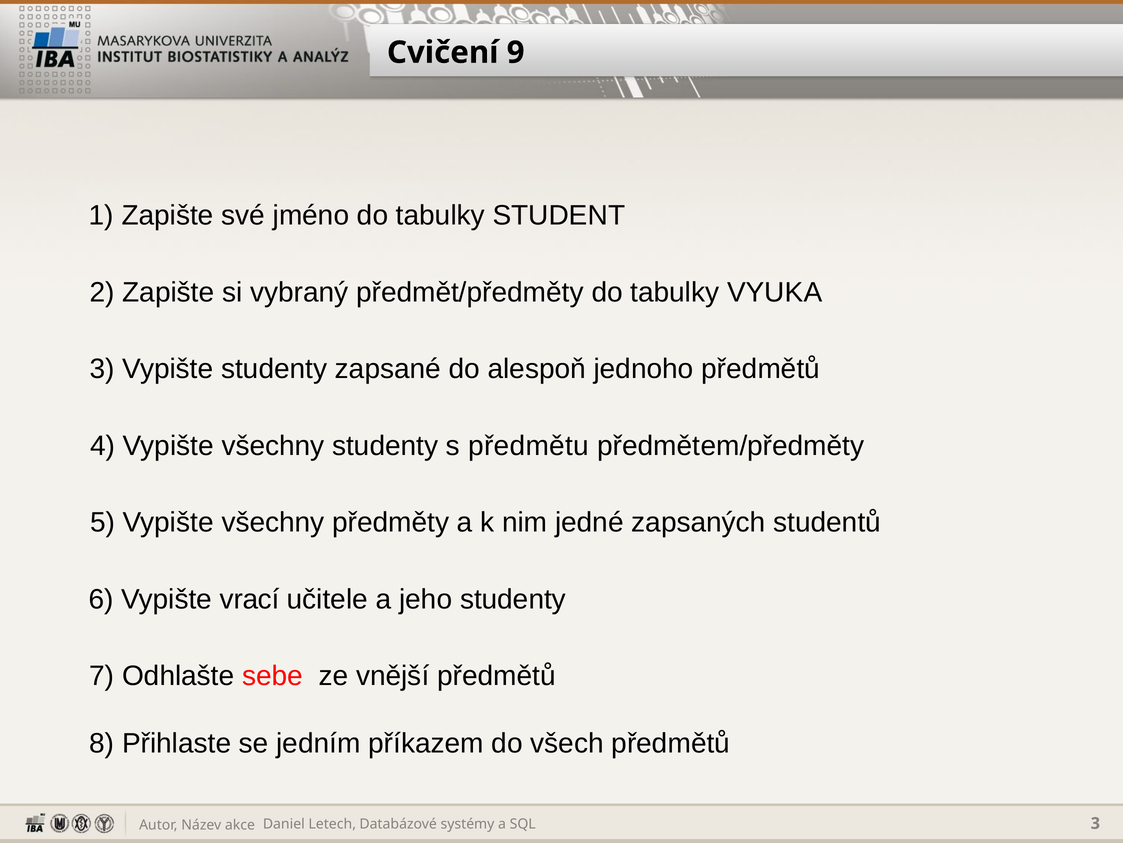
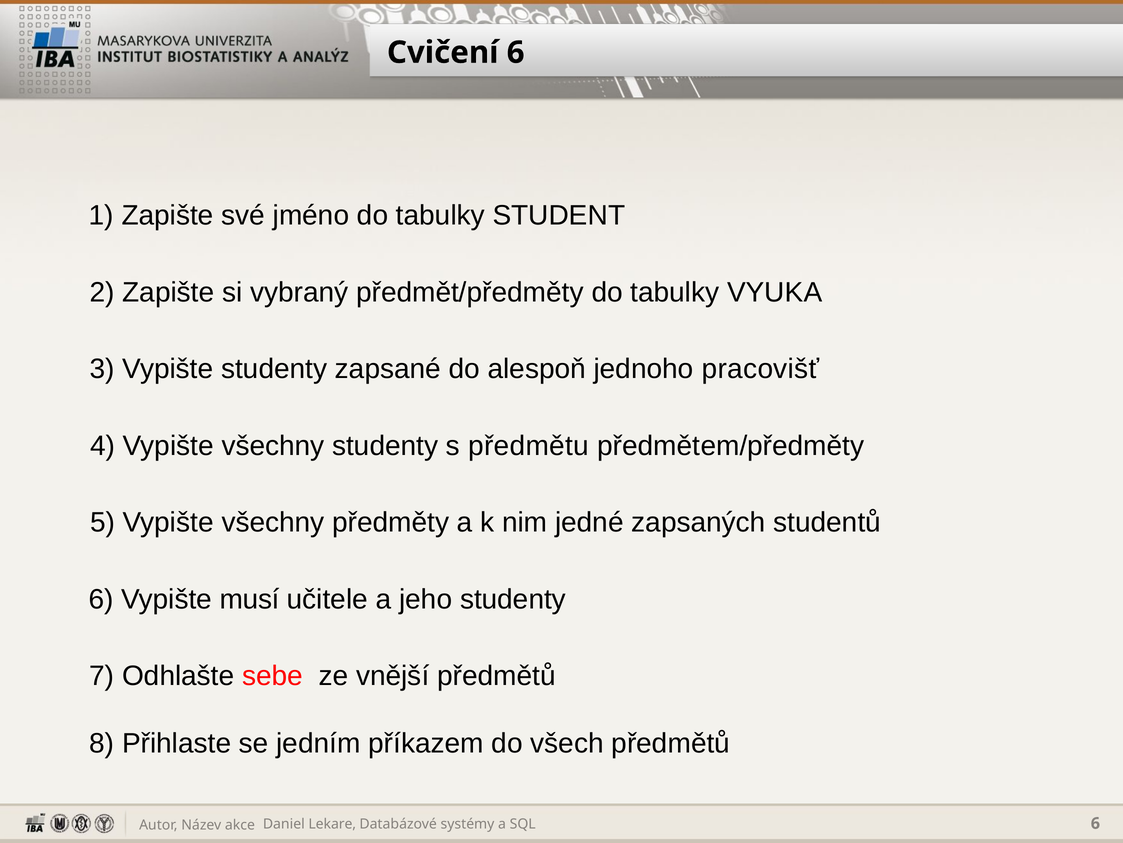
Cvičení 9: 9 -> 6
jednoho předmětů: předmětů -> pracovišť
vrací: vrací -> musí
Letech: Letech -> Lekare
SQL 3: 3 -> 6
